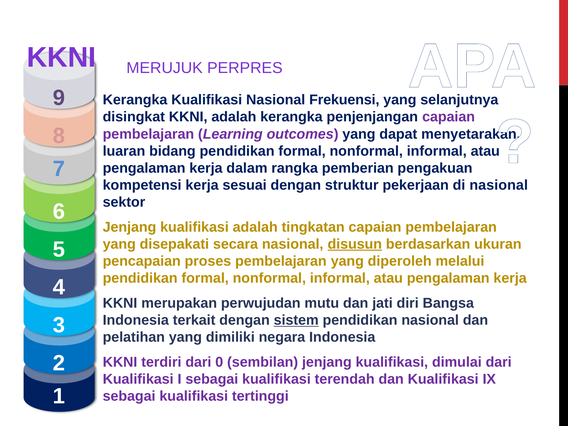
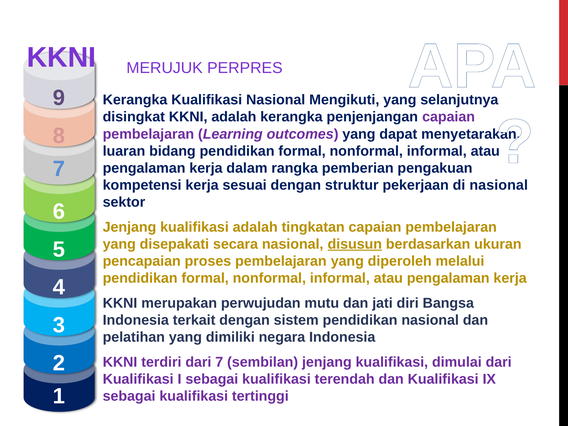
Frekuensi: Frekuensi -> Mengikuti
sistem underline: present -> none
dari 0: 0 -> 7
